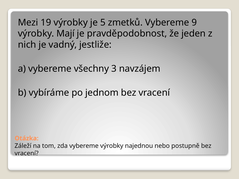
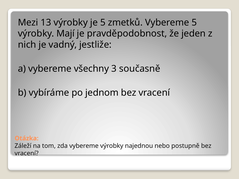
19: 19 -> 13
Vybereme 9: 9 -> 5
navzájem: navzájem -> současně
